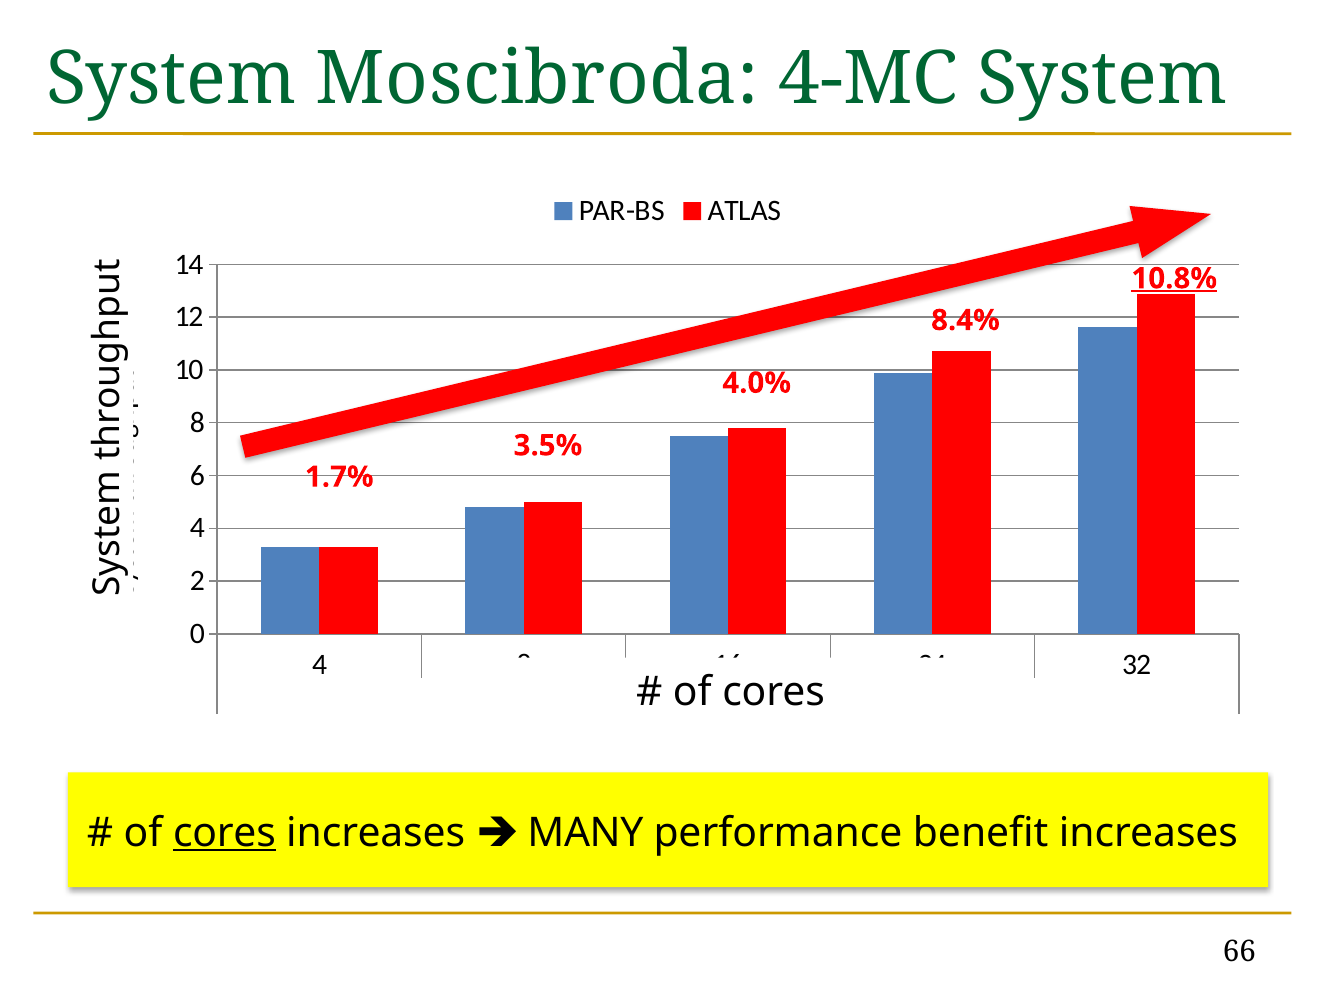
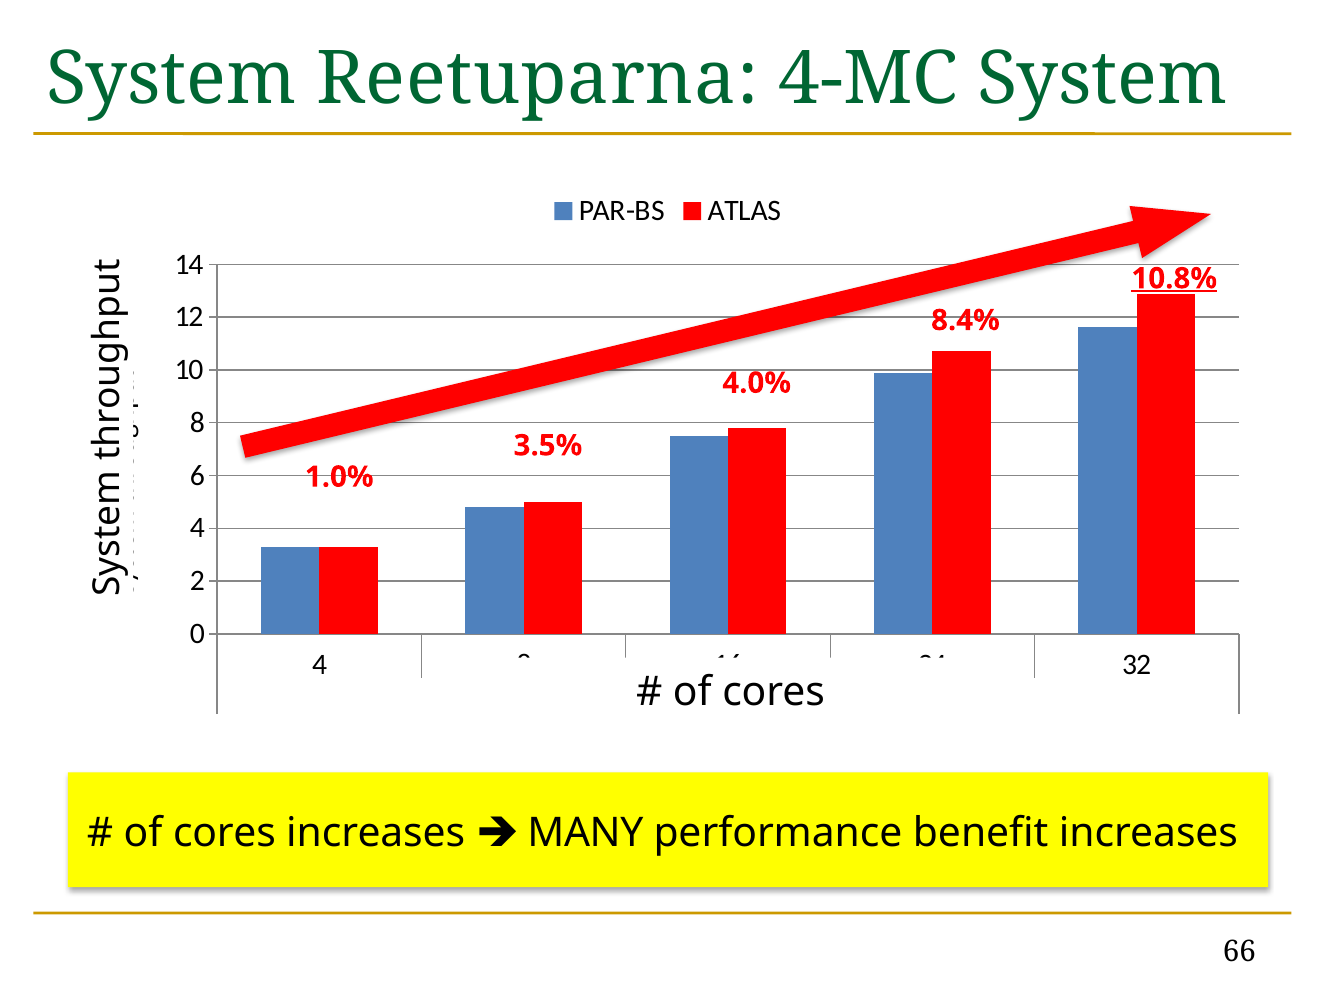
Moscibroda: Moscibroda -> Reetuparna
1.7%: 1.7% -> 1.0%
cores at (224, 833) underline: present -> none
